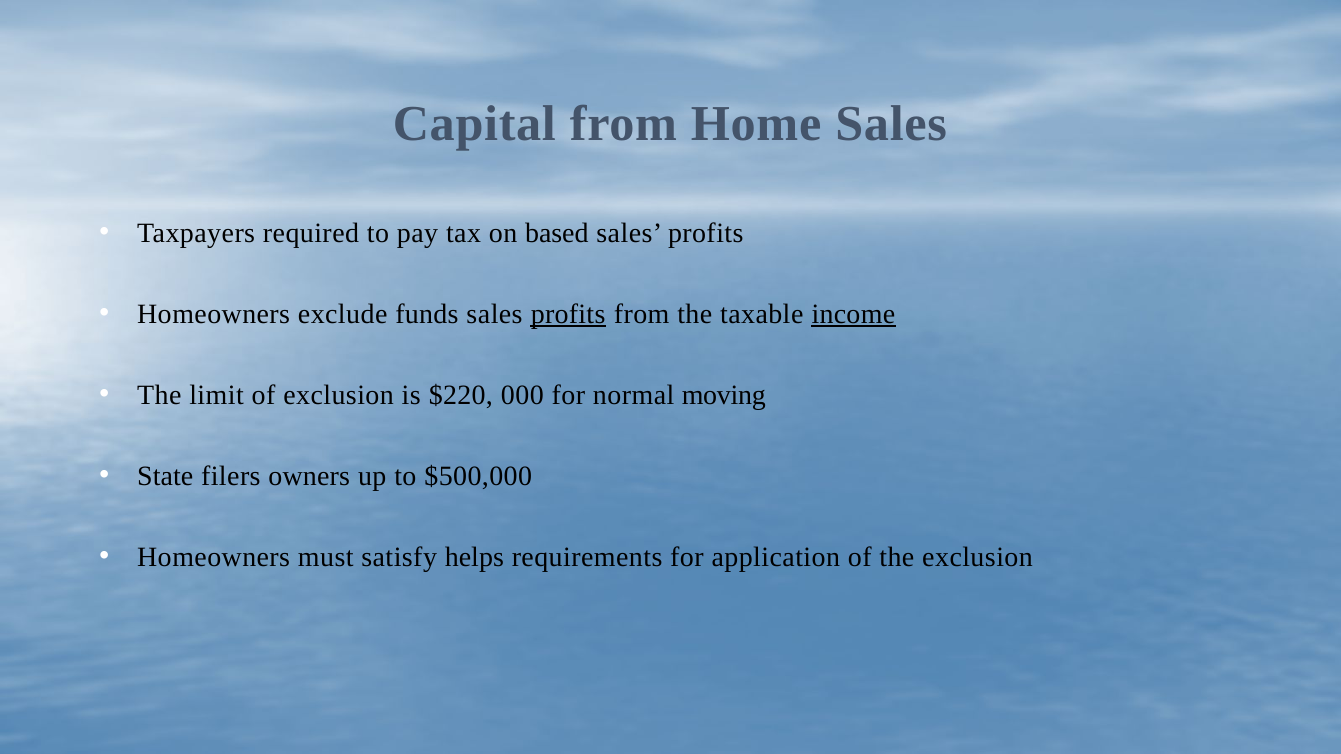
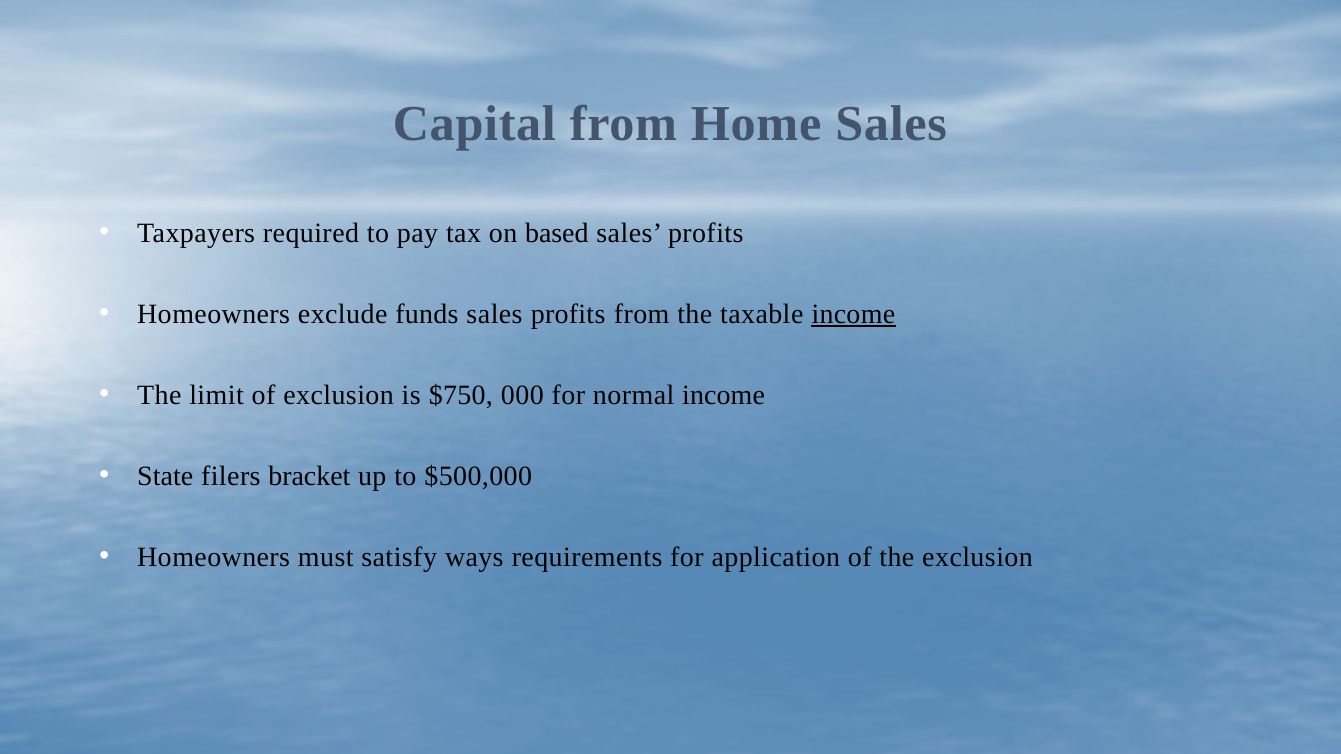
profits at (568, 314) underline: present -> none
$220: $220 -> $750
normal moving: moving -> income
owners: owners -> bracket
helps: helps -> ways
